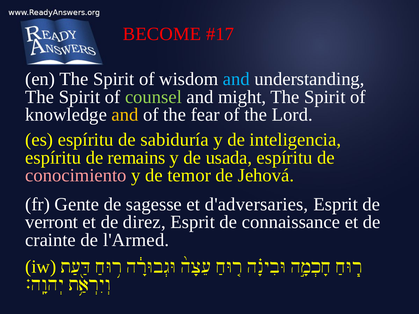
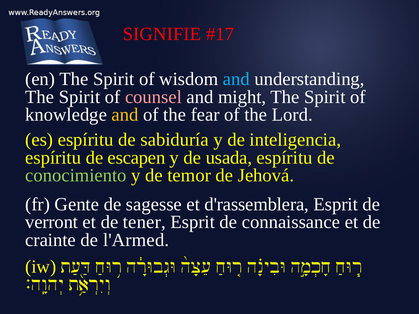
BECOME: BECOME -> SIGNIFIE
counsel colour: light green -> pink
remains: remains -> escapen
conocimiento colour: pink -> light green
d'adversaries: d'adversaries -> d'rassemblera
direz: direz -> tener
